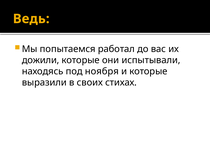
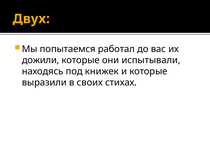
Ведь: Ведь -> Двух
ноября: ноября -> книжек
